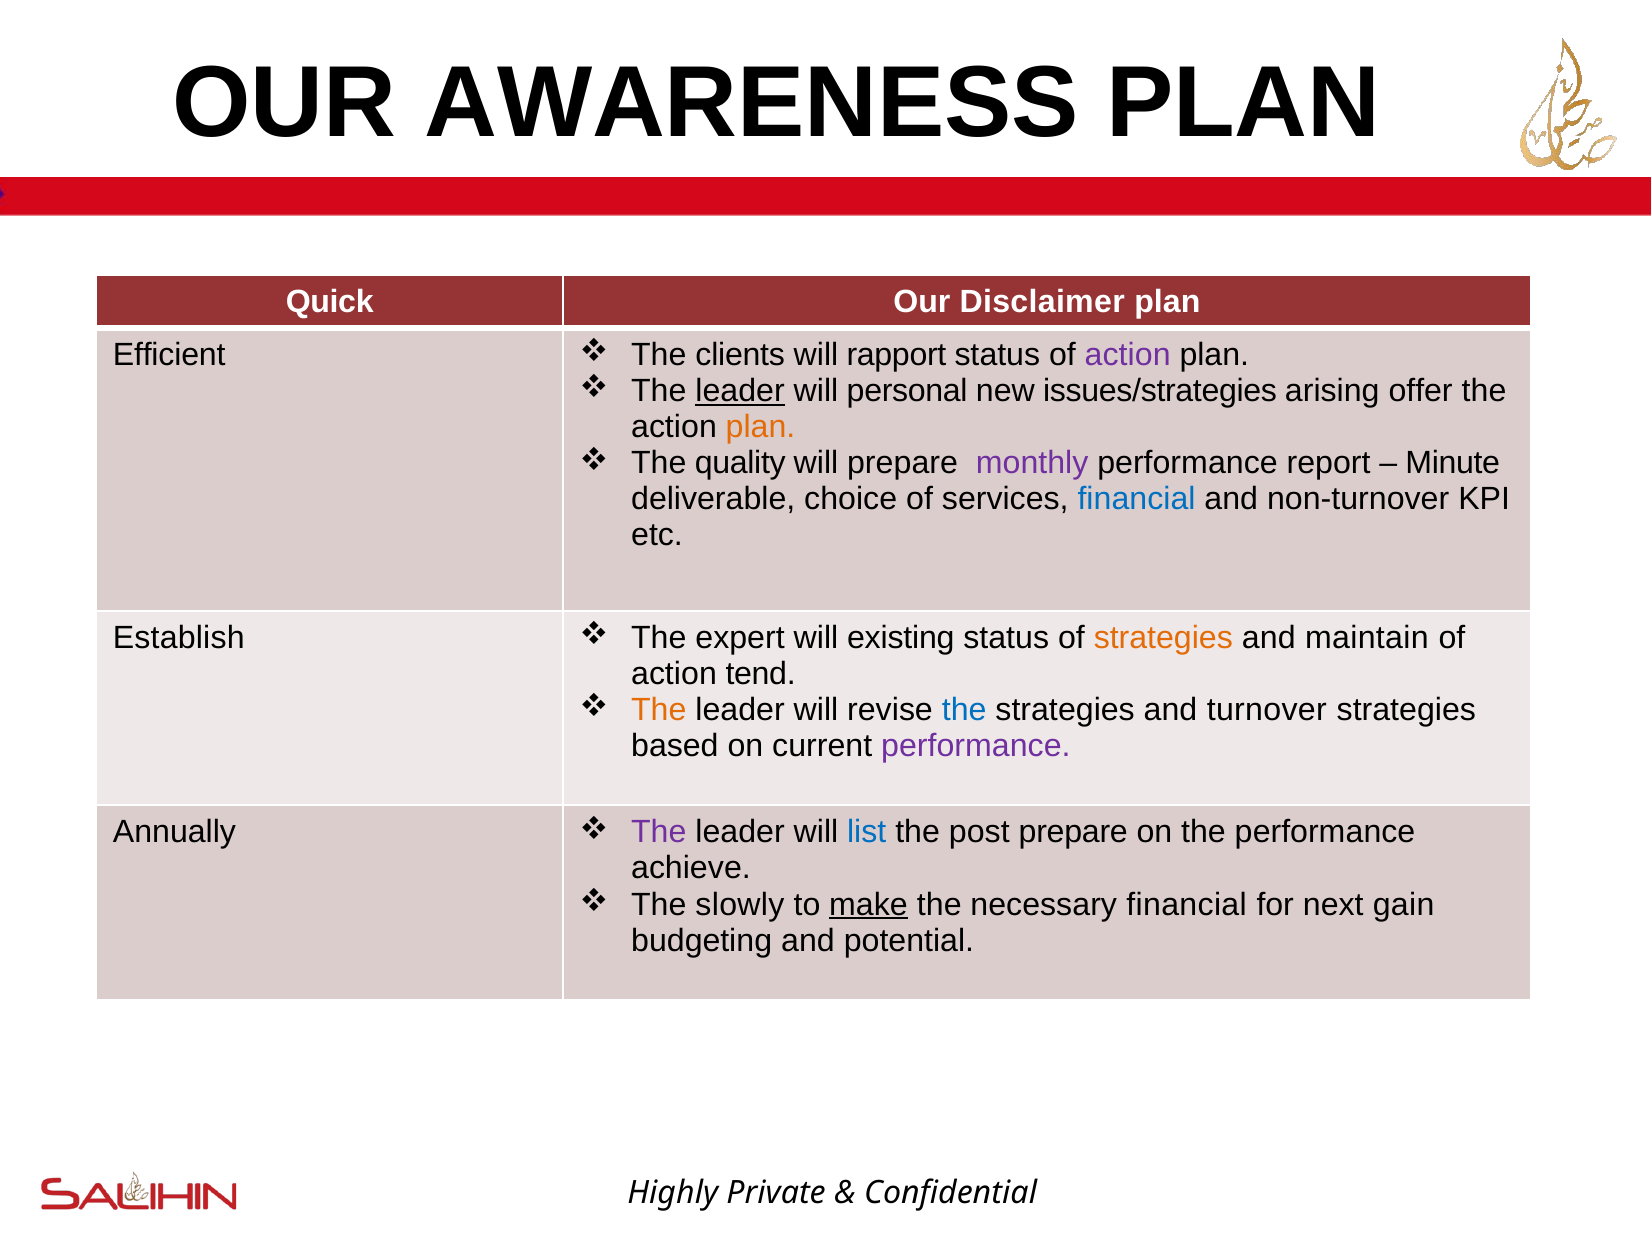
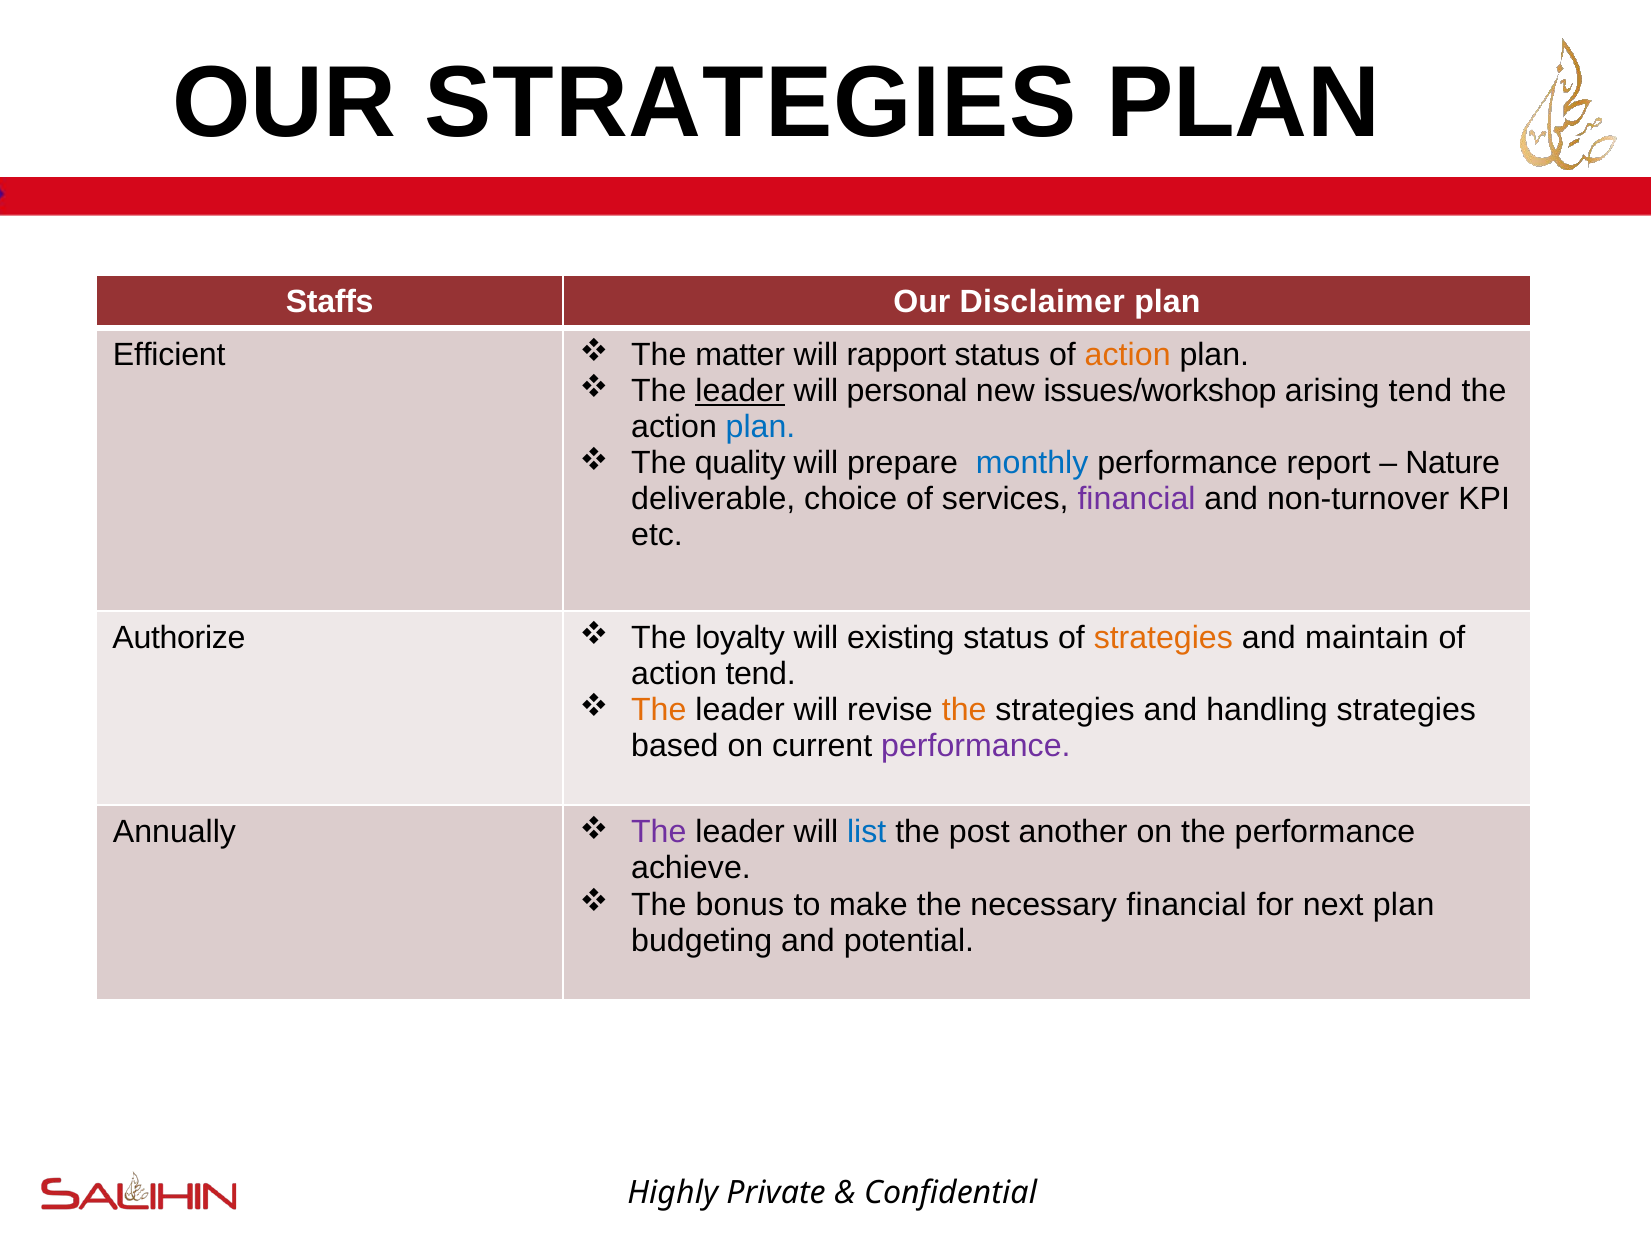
OUR AWARENESS: AWARENESS -> STRATEGIES
Quick: Quick -> Staffs
clients: clients -> matter
action at (1128, 355) colour: purple -> orange
issues/strategies: issues/strategies -> issues/workshop
arising offer: offer -> tend
plan at (760, 427) colour: orange -> blue
monthly colour: purple -> blue
Minute: Minute -> Nature
financial at (1137, 499) colour: blue -> purple
Establish: Establish -> Authorize
expert: expert -> loyalty
the at (964, 709) colour: blue -> orange
turnover: turnover -> handling
post prepare: prepare -> another
slowly: slowly -> bonus
make underline: present -> none
next gain: gain -> plan
